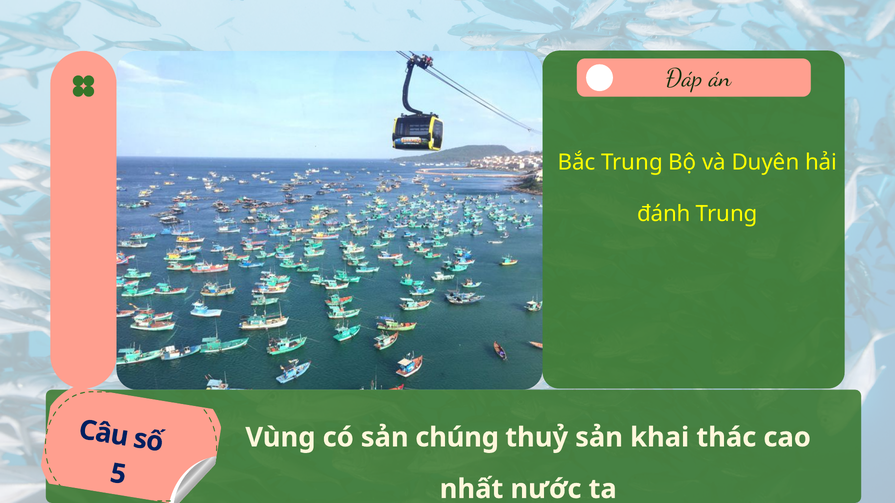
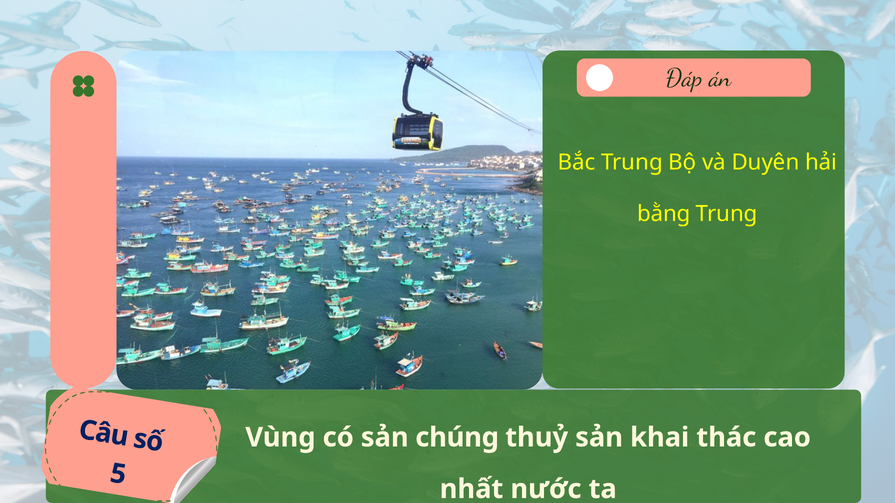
đánh: đánh -> bằng
